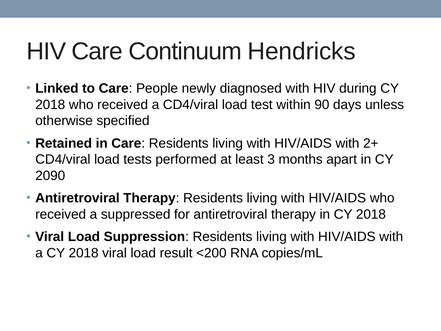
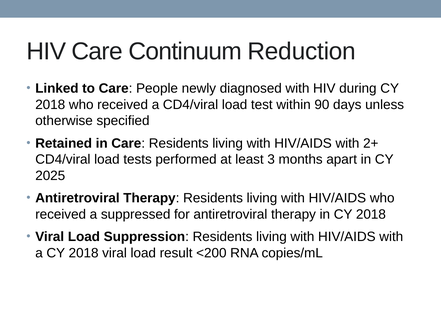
Hendricks: Hendricks -> Reduction
2090: 2090 -> 2025
